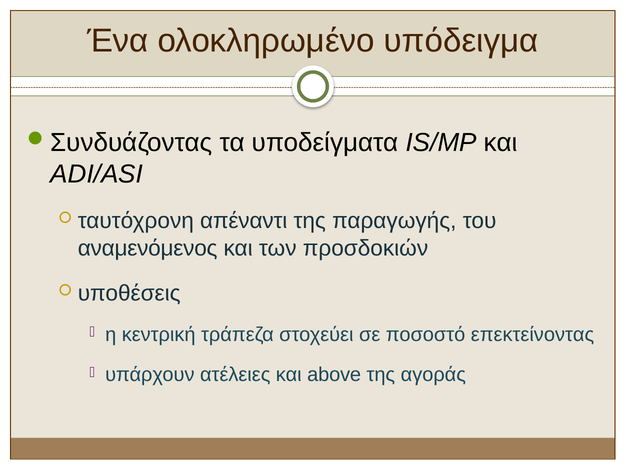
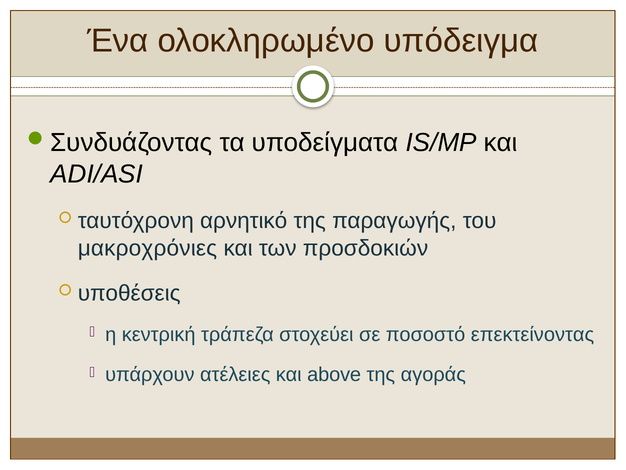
απέναντι: απέναντι -> αρνητικό
αναμενόμενος: αναμενόμενος -> μακροχρόνιες
